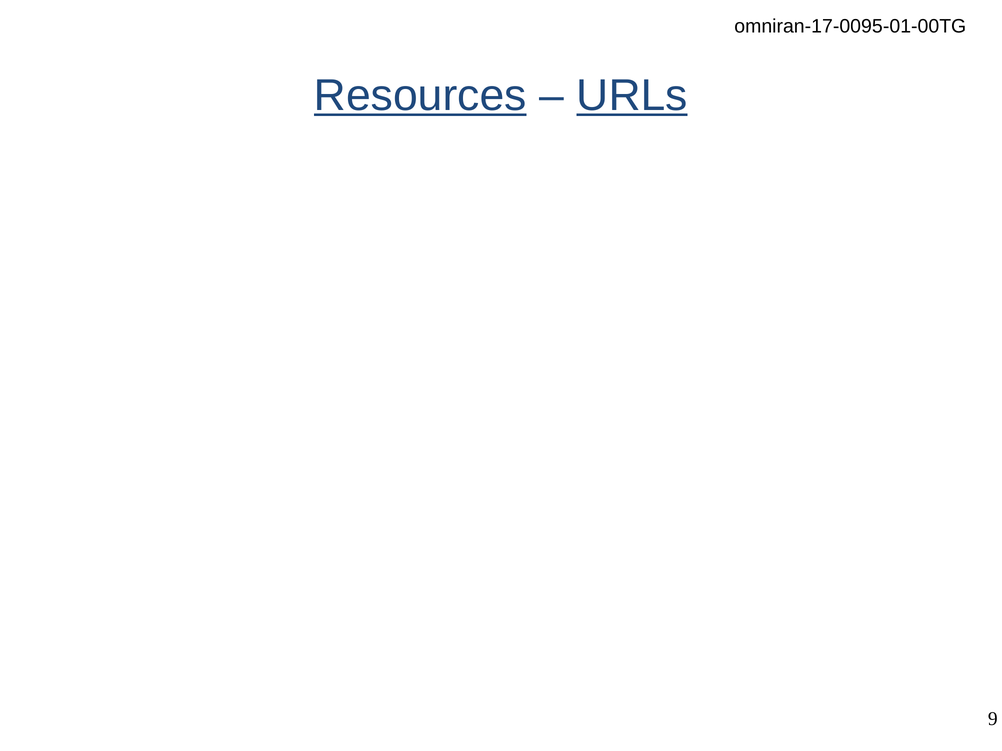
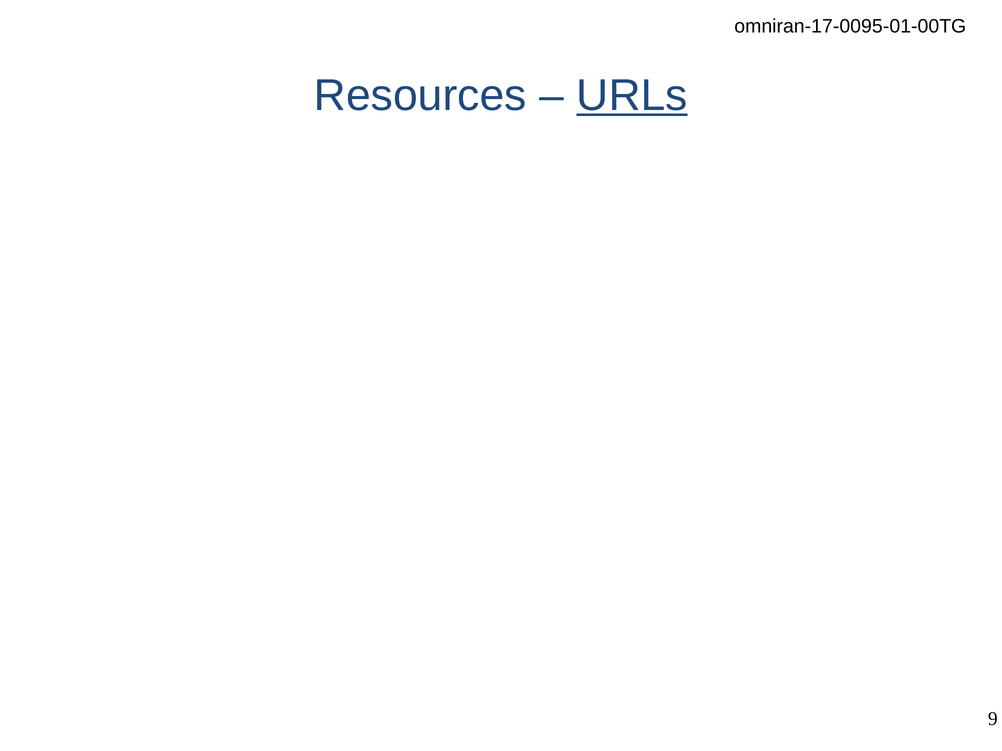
Resources underline: present -> none
